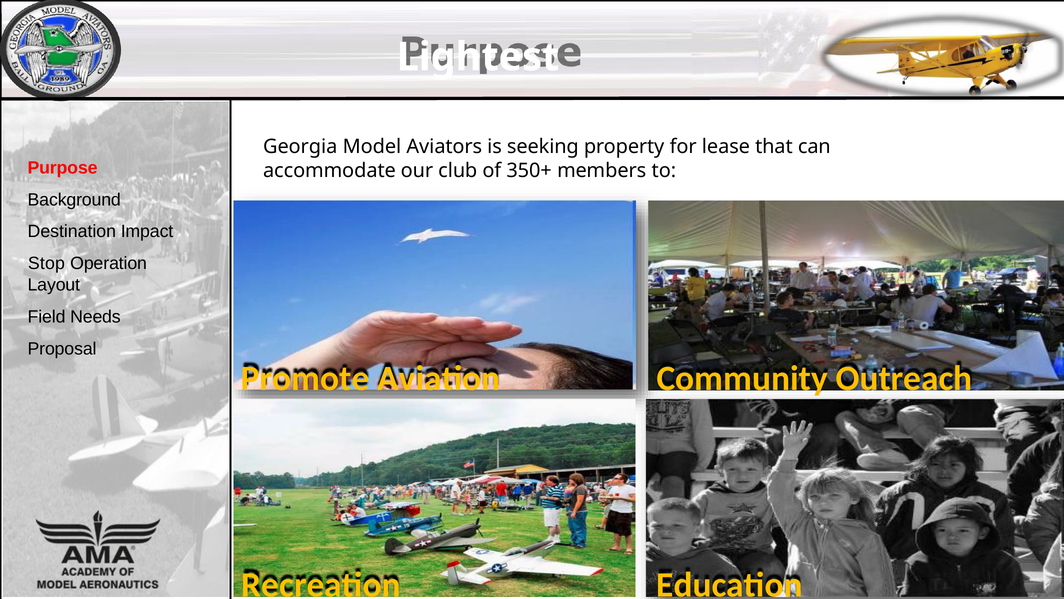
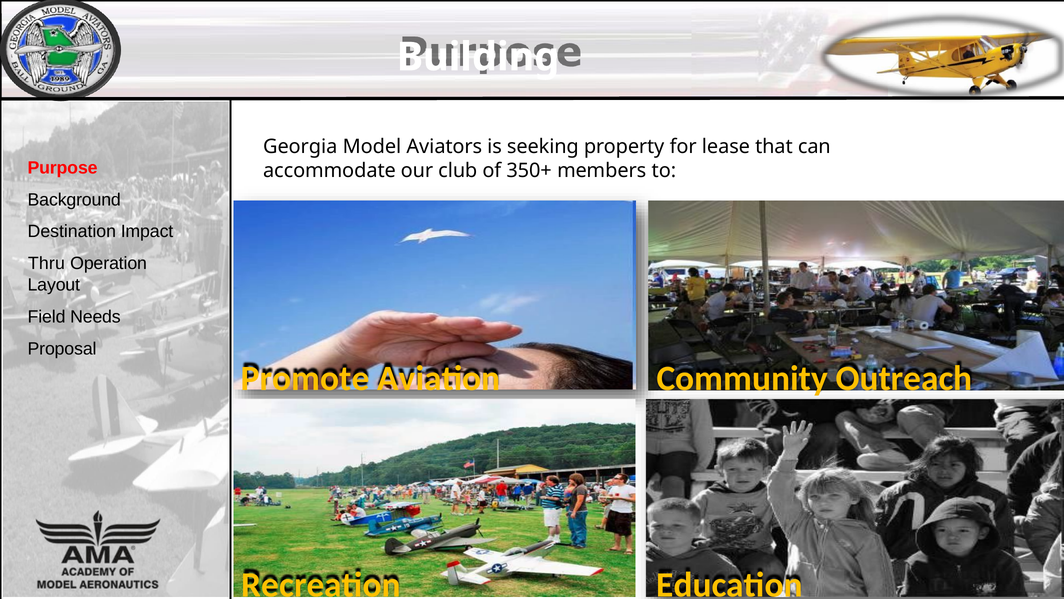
Lightest: Lightest -> Building
Stop: Stop -> Thru
